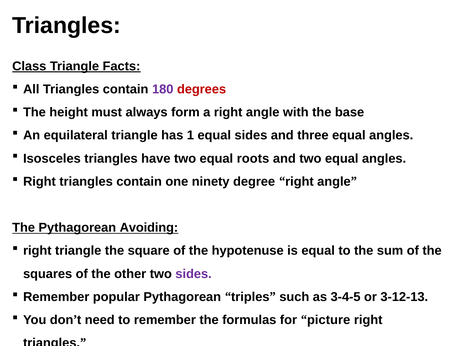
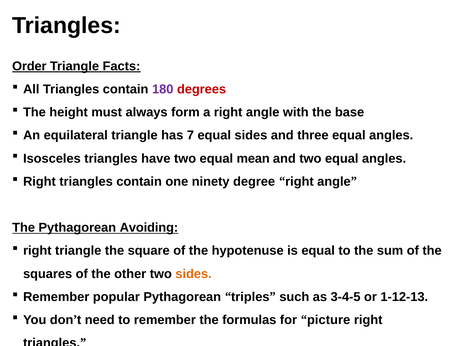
Class: Class -> Order
1: 1 -> 7
roots: roots -> mean
sides at (194, 274) colour: purple -> orange
3-12-13: 3-12-13 -> 1-12-13
